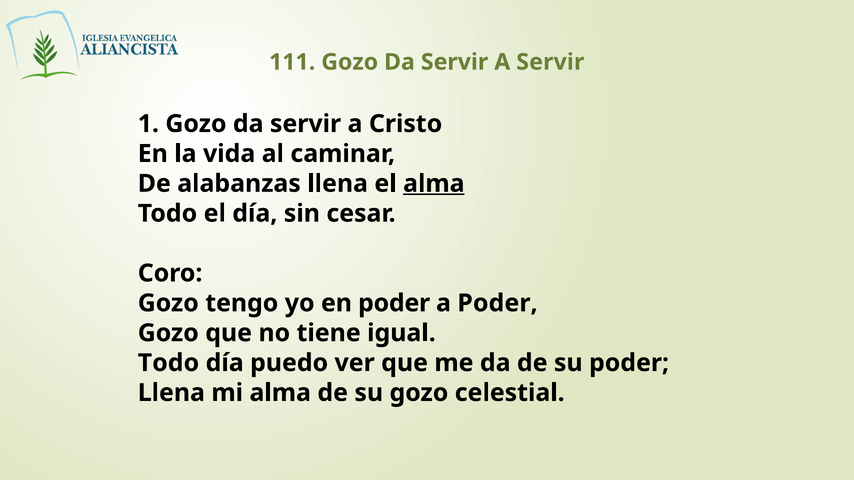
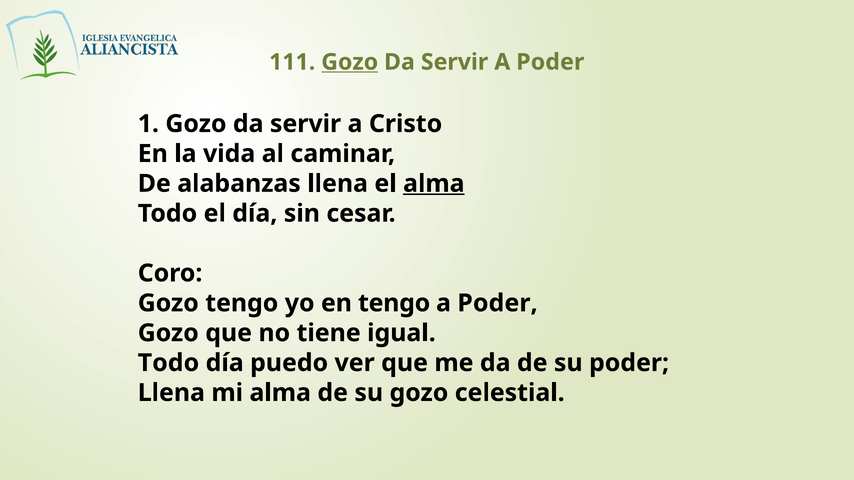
Gozo at (350, 62) underline: none -> present
Servir A Servir: Servir -> Poder
en poder: poder -> tengo
